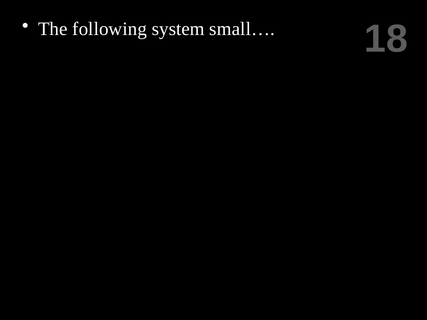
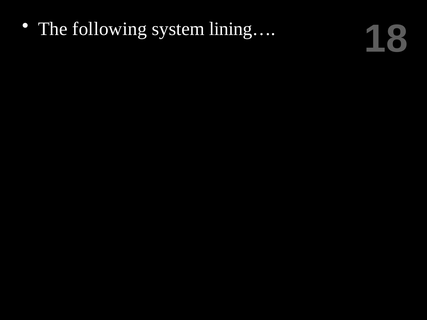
small…: small… -> lining…
